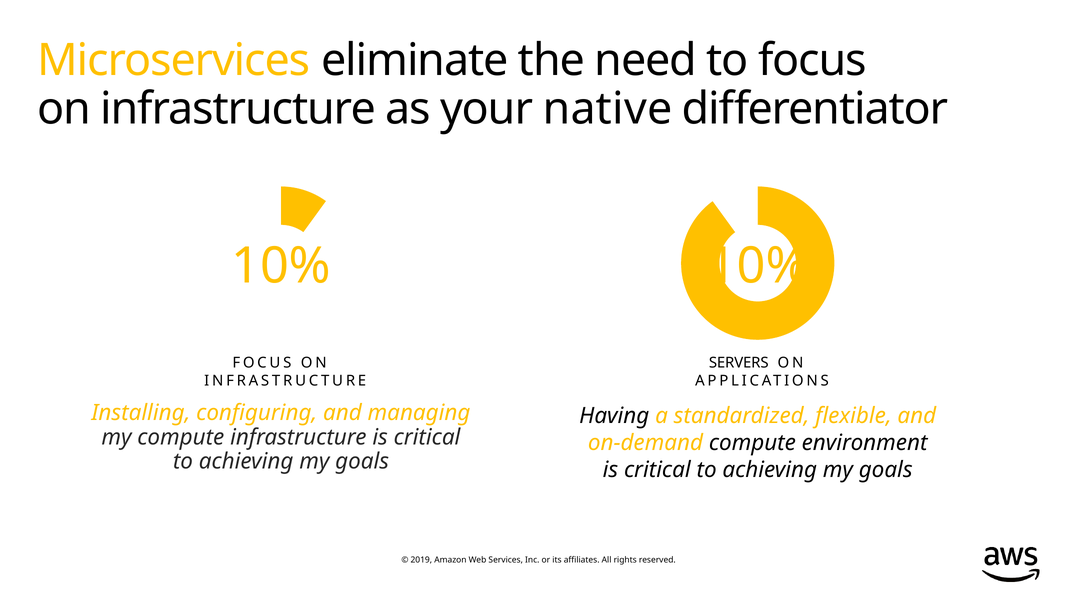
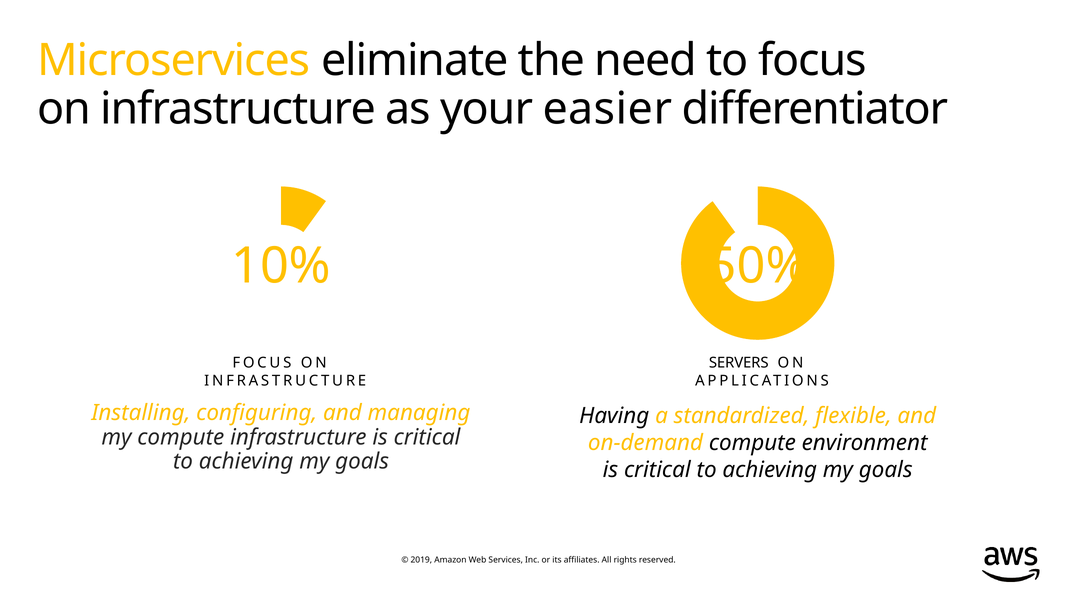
native: native -> easier
10% at (758, 266): 10% -> 50%
